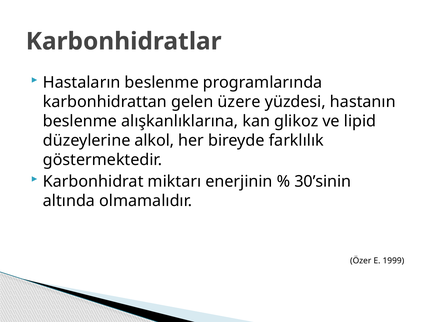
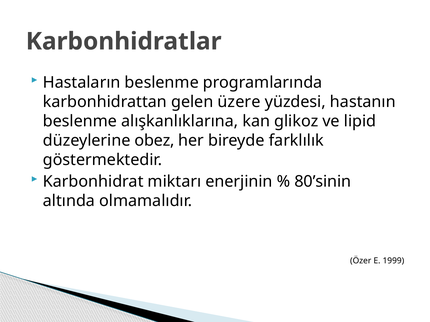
alkol: alkol -> obez
30’sinin: 30’sinin -> 80’sinin
